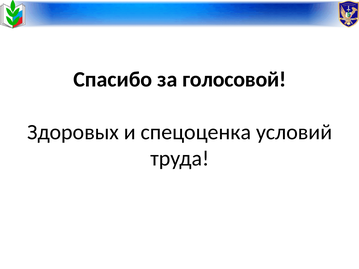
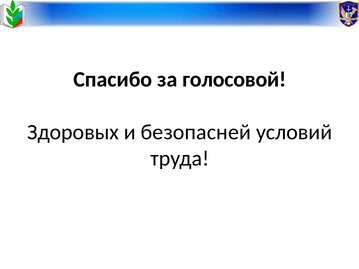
спецоценка: спецоценка -> безопасней
